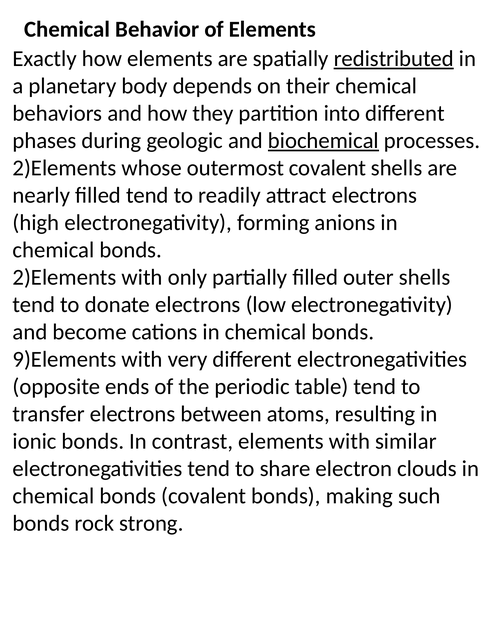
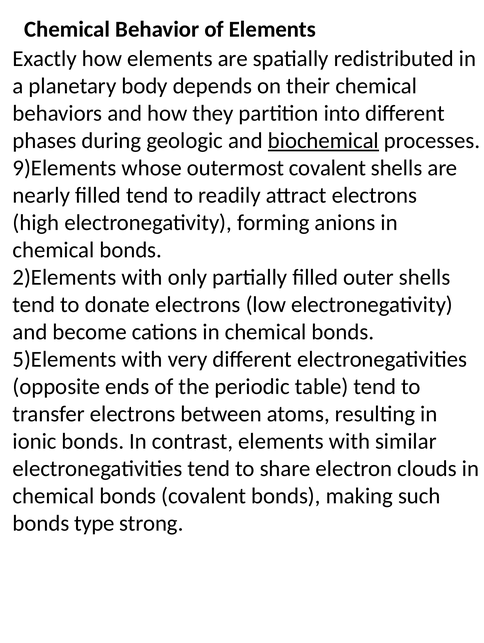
redistributed underline: present -> none
2)Elements at (65, 168): 2)Elements -> 9)Elements
9)Elements: 9)Elements -> 5)Elements
rock: rock -> type
